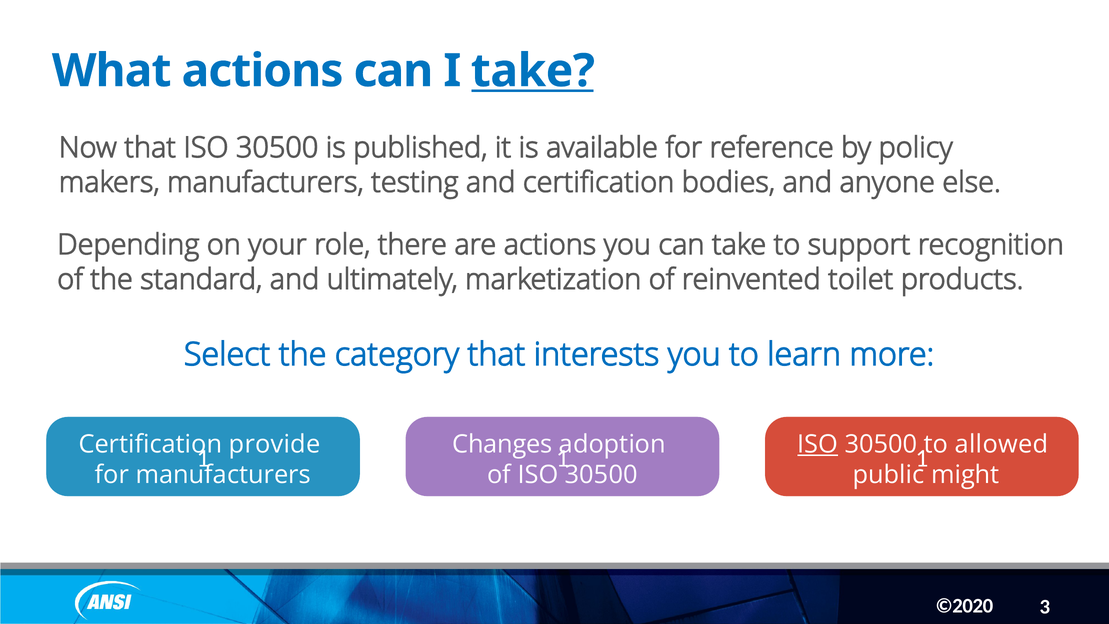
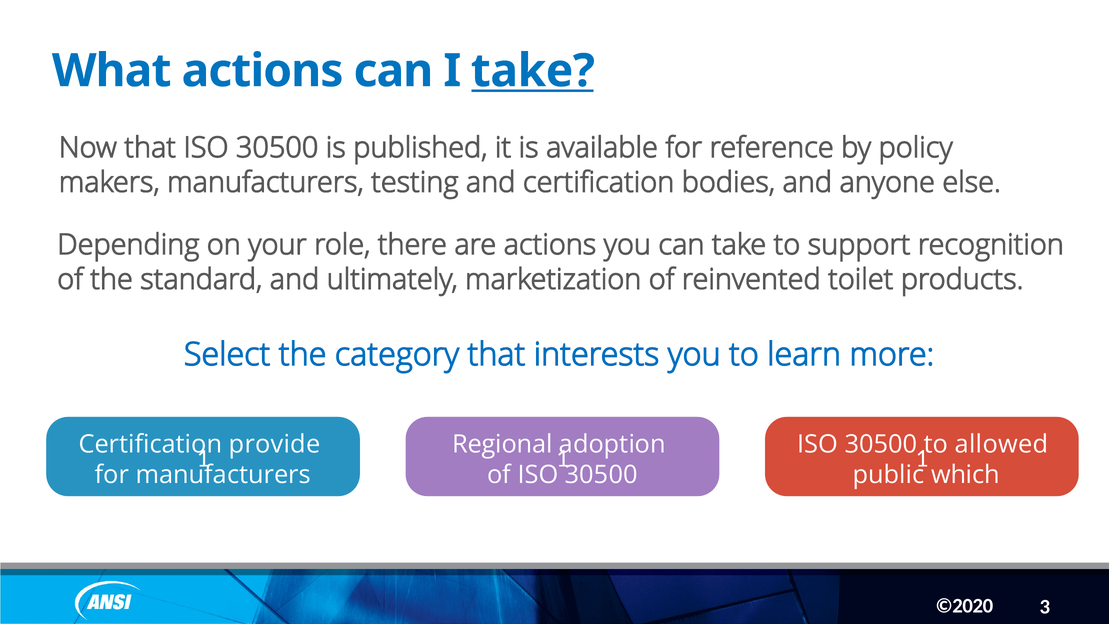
Changes: Changes -> Regional
ISO at (818, 444) underline: present -> none
might: might -> which
